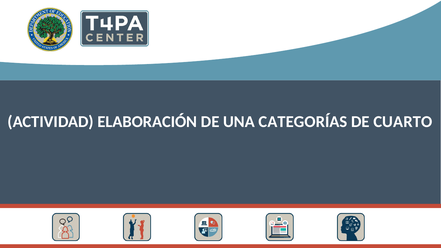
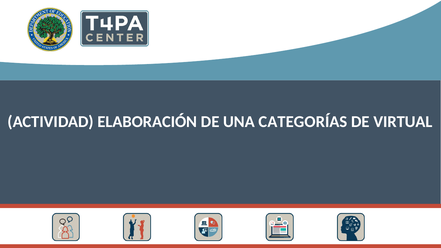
CUARTO: CUARTO -> VIRTUAL
